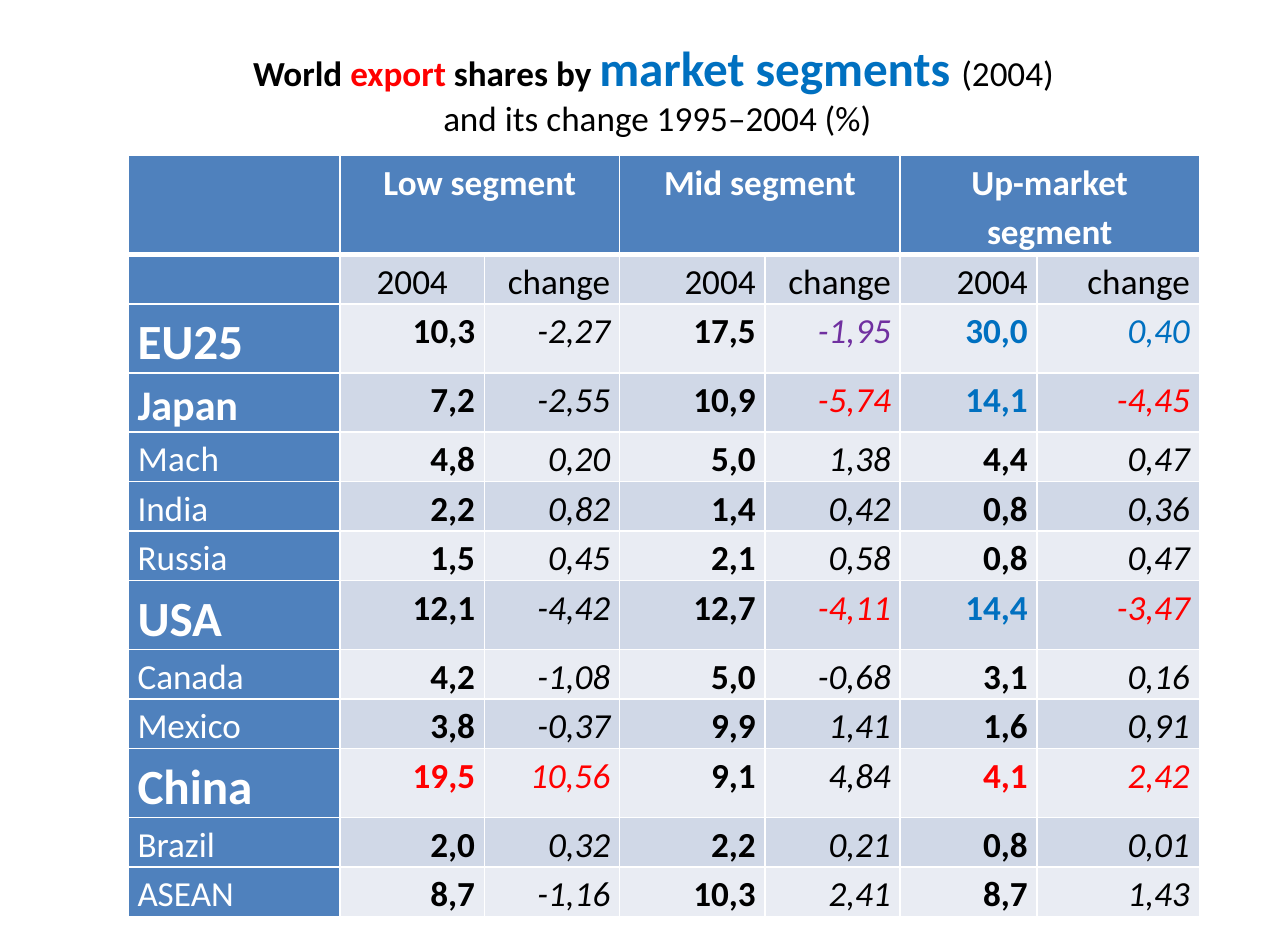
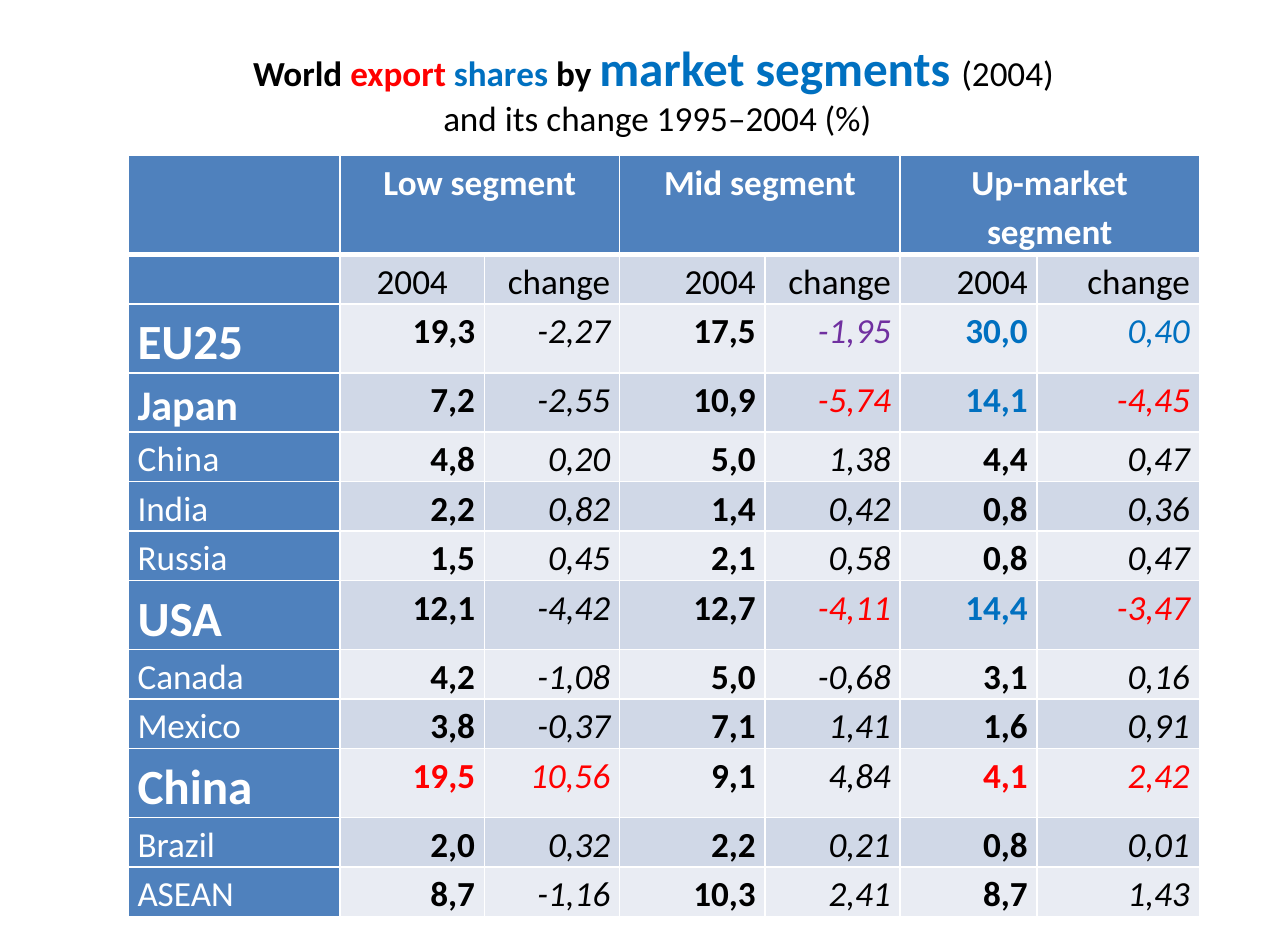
shares colour: black -> blue
EU25 10,3: 10,3 -> 19,3
Mach at (178, 460): Mach -> China
9,9: 9,9 -> 7,1
